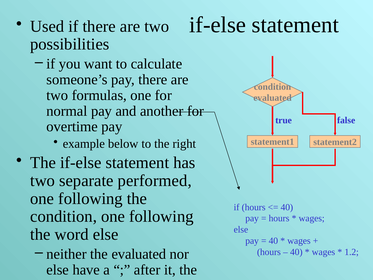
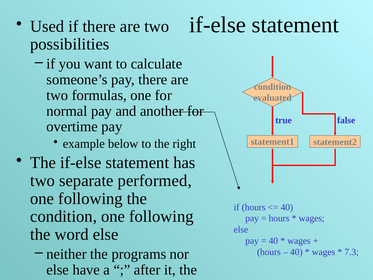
the evaluated: evaluated -> programs
1.2: 1.2 -> 7.3
